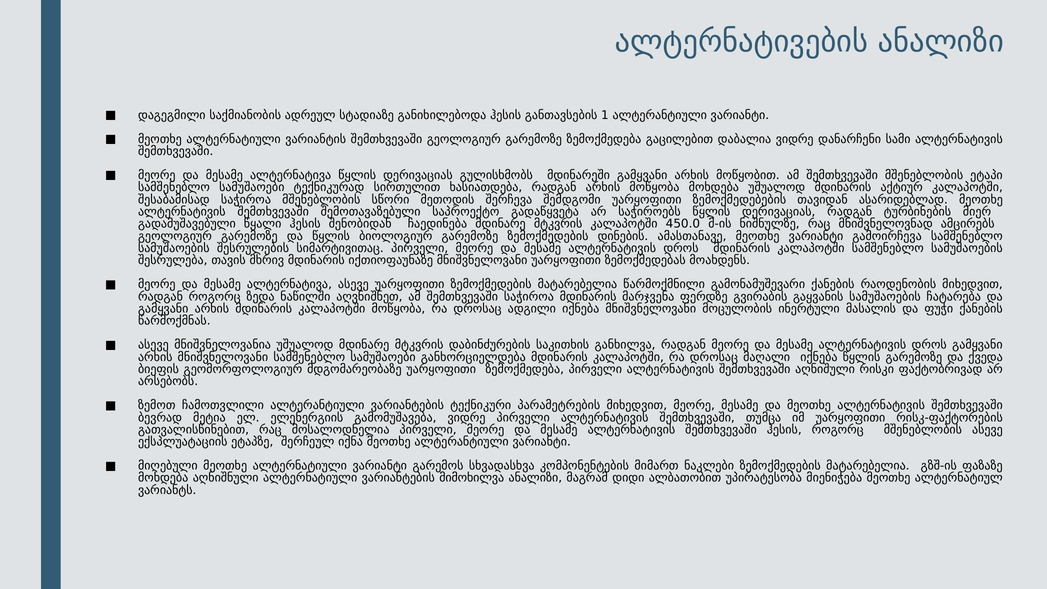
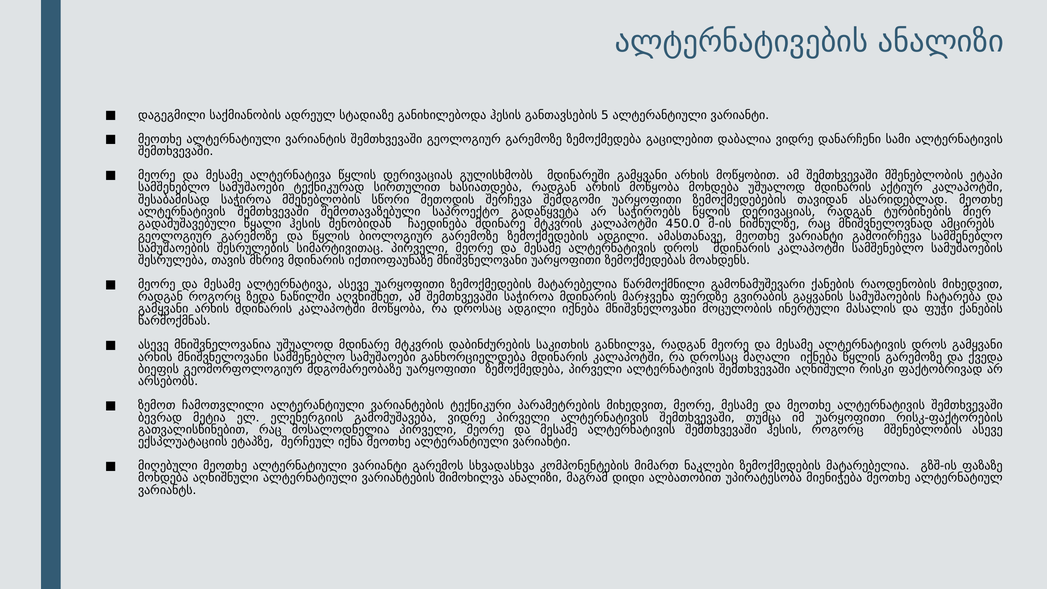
1: 1 -> 5
ზემოქმედების დინების: დინების -> ადგილი
